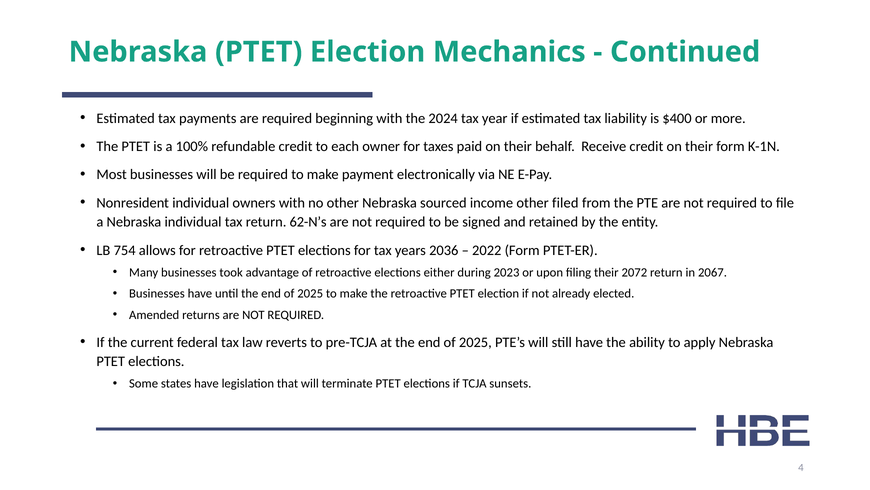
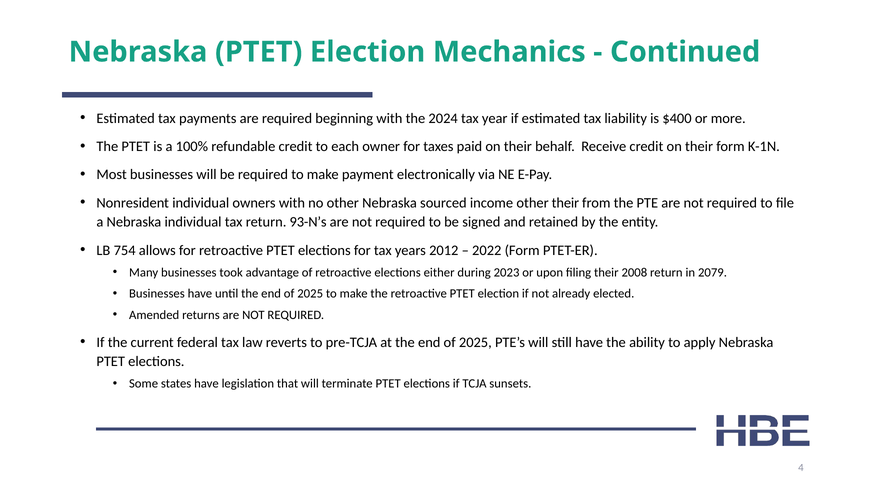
other filed: filed -> their
62-N’s: 62-N’s -> 93-N’s
2036: 2036 -> 2012
2072: 2072 -> 2008
2067: 2067 -> 2079
